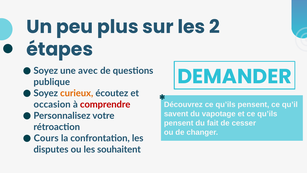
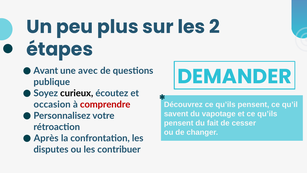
Soyez at (46, 71): Soyez -> Avant
curieux colour: orange -> black
Cours: Cours -> Après
souhaitent: souhaitent -> contribuer
